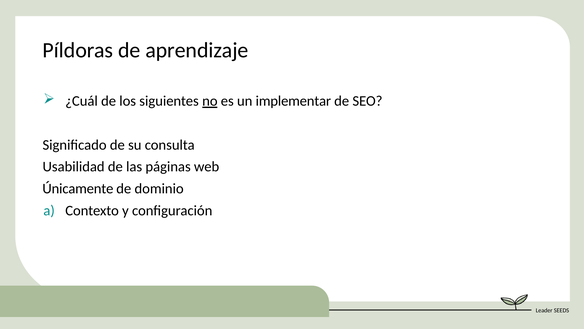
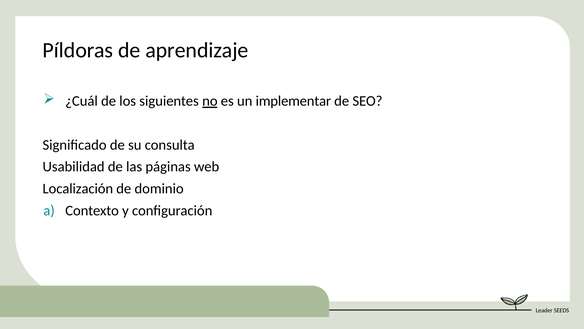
Únicamente: Únicamente -> Localización
